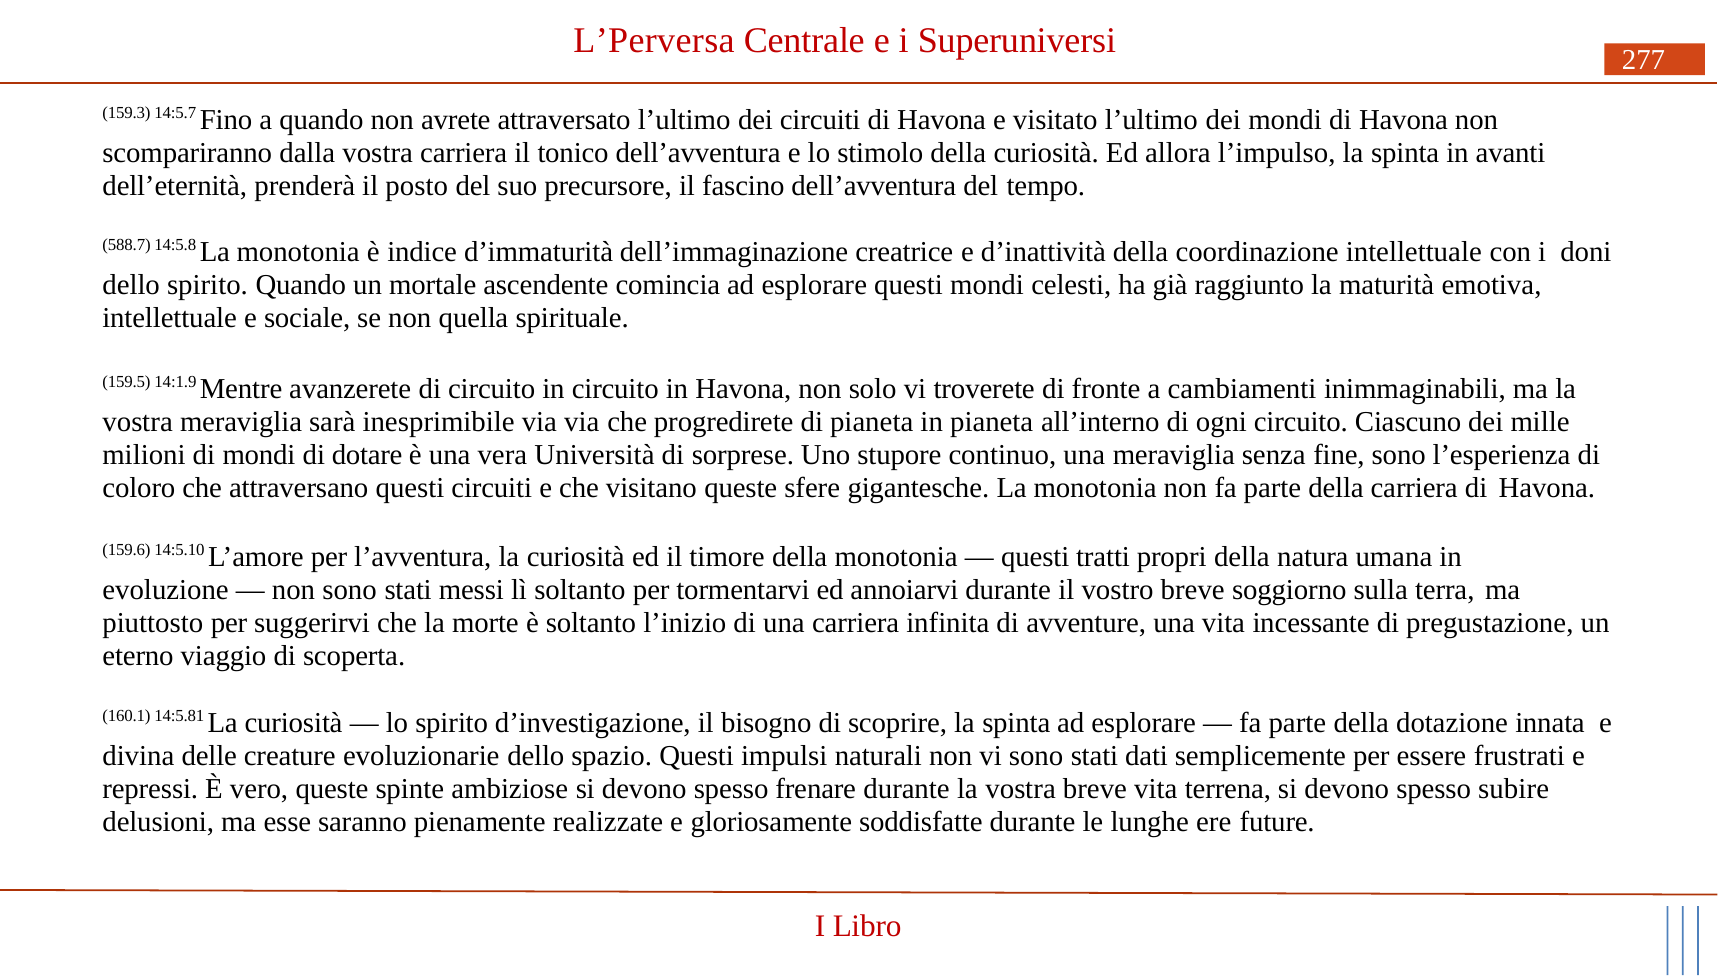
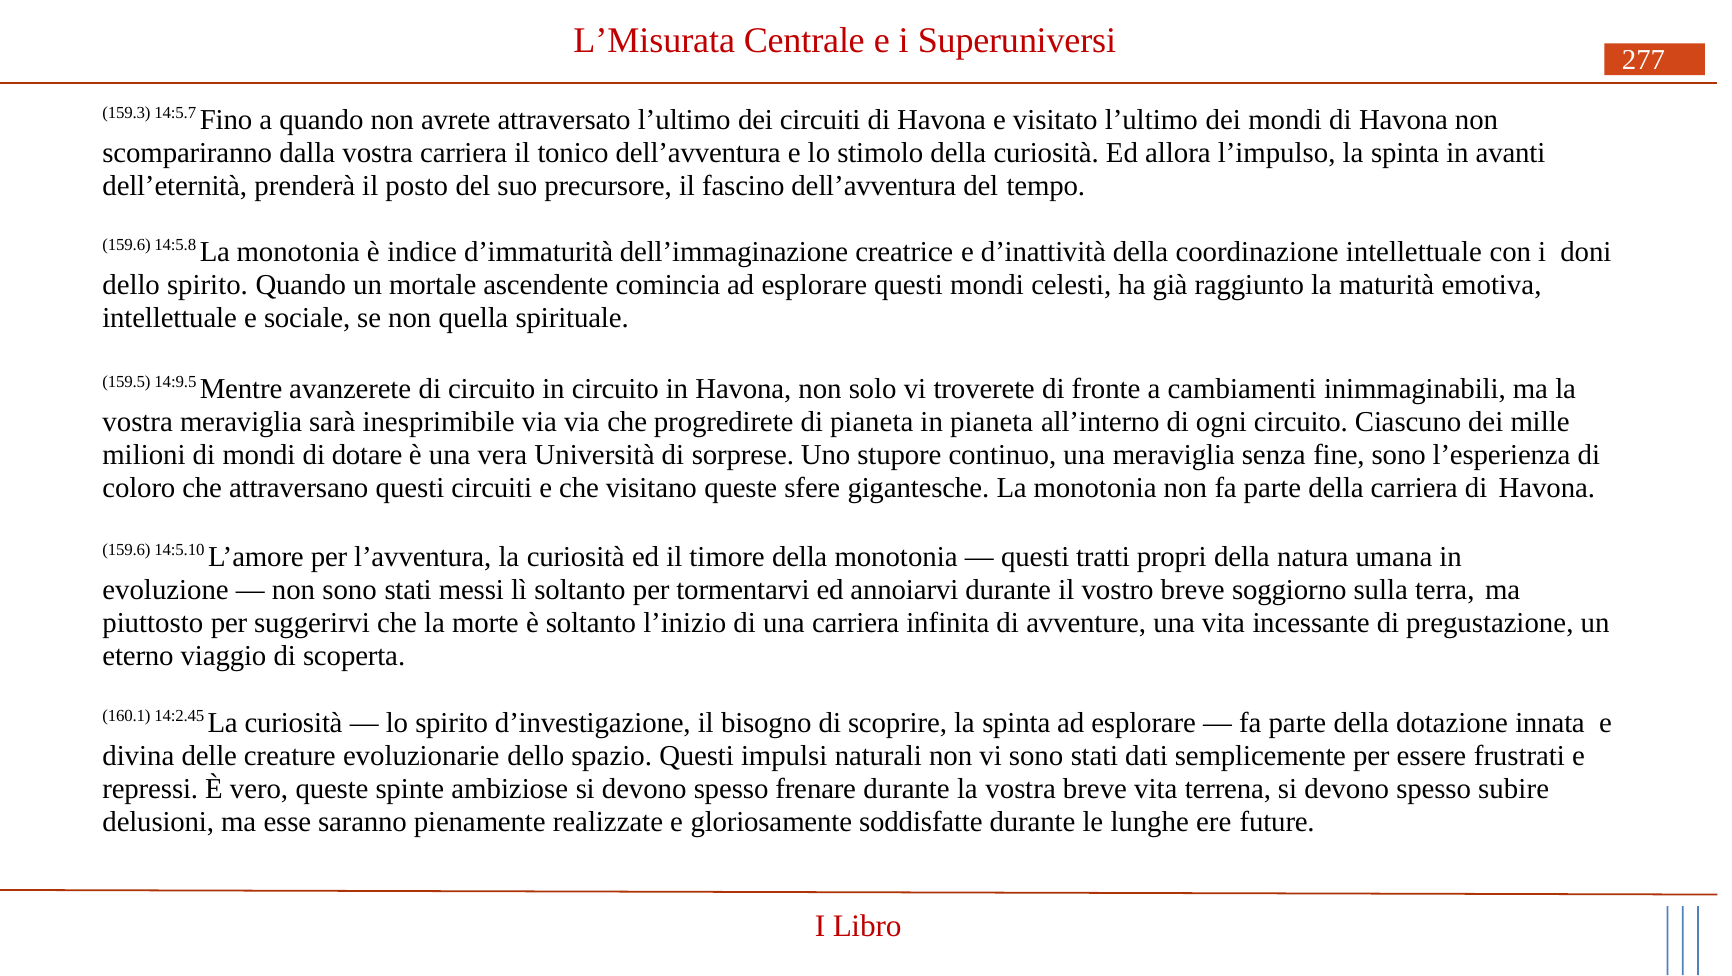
L’Perversa: L’Perversa -> L’Misurata
588.7 at (127, 245): 588.7 -> 159.6
14:1.9: 14:1.9 -> 14:9.5
14:5.81: 14:5.81 -> 14:2.45
